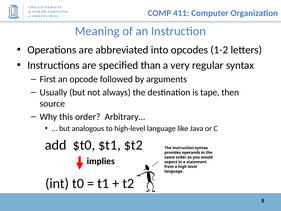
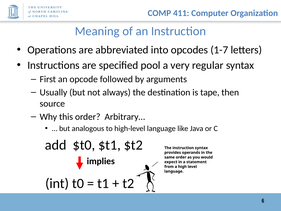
1-2: 1-2 -> 1-7
than: than -> pool
